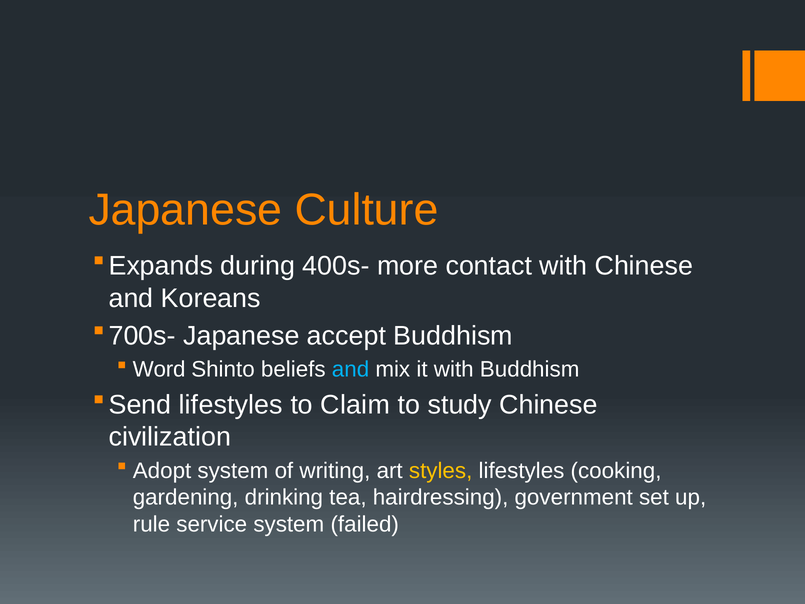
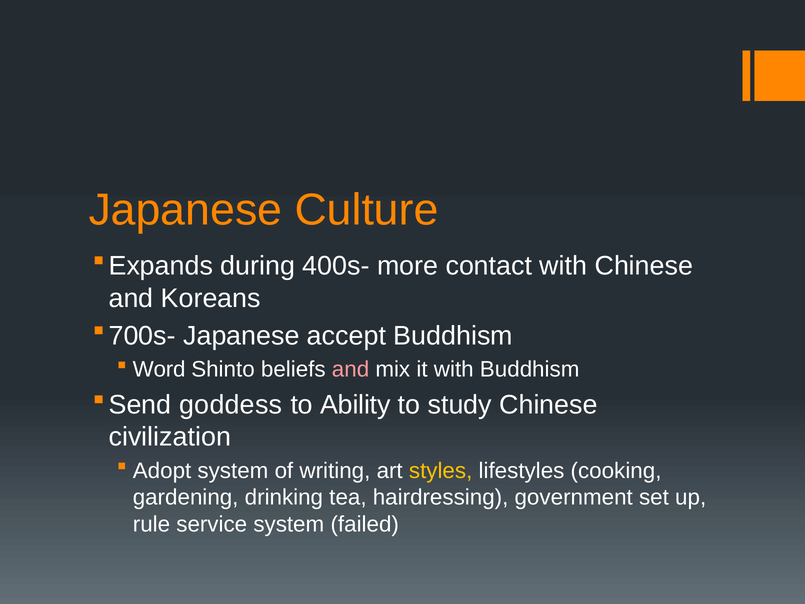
and at (351, 369) colour: light blue -> pink
lifestyles at (231, 405): lifestyles -> goddess
Claim: Claim -> Ability
